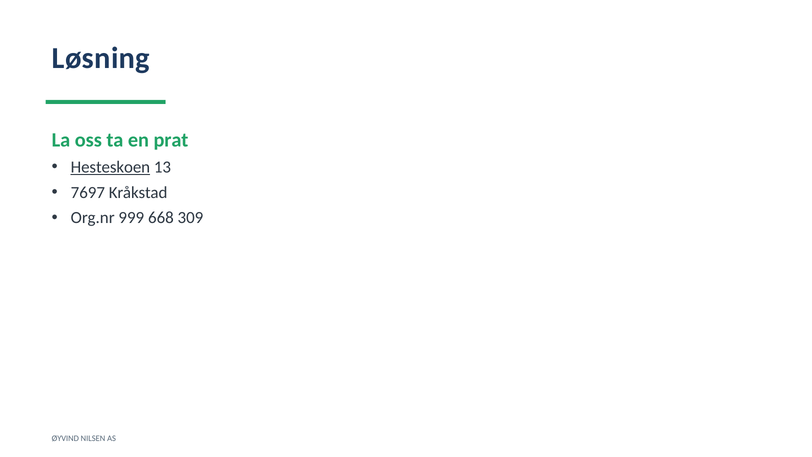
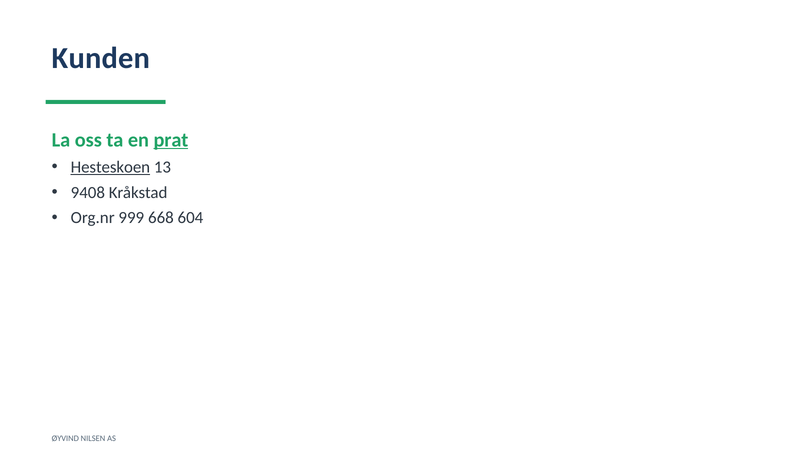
Løsning: Løsning -> Kunden
prat underline: none -> present
7697: 7697 -> 9408
309: 309 -> 604
